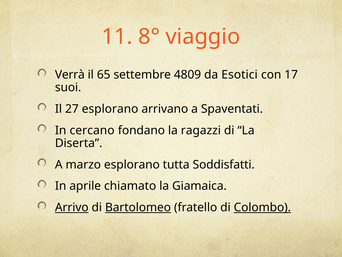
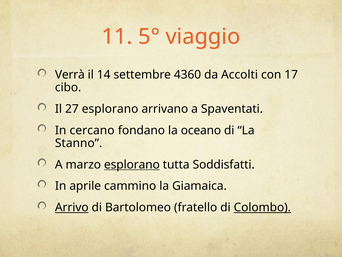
8°: 8° -> 5°
65: 65 -> 14
4809: 4809 -> 4360
Esotici: Esotici -> Accolti
suoi: suoi -> cibo
ragazzi: ragazzi -> oceano
Diserta: Diserta -> Stanno
esplorano at (132, 164) underline: none -> present
chiamato: chiamato -> cammino
Bartolomeo underline: present -> none
